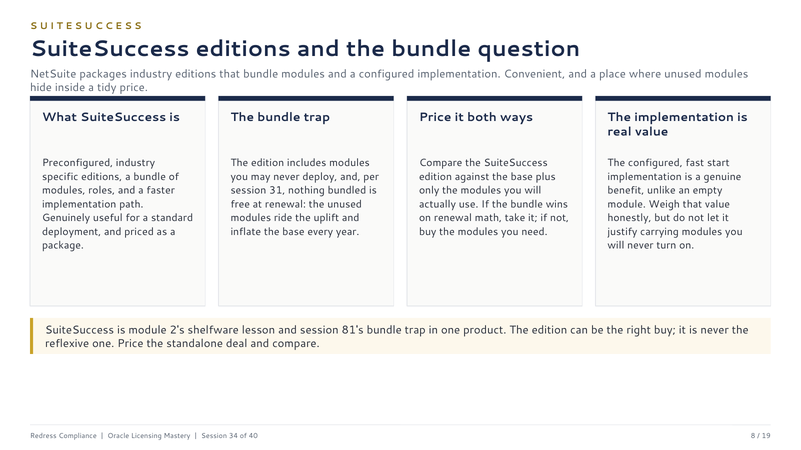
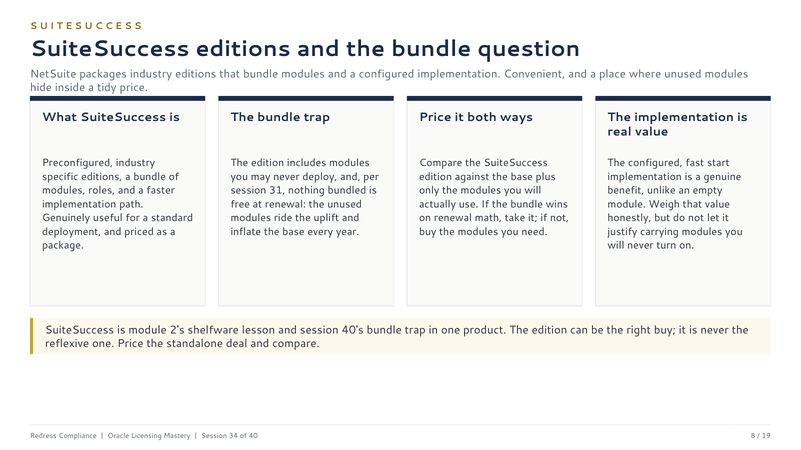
81's: 81's -> 40's
